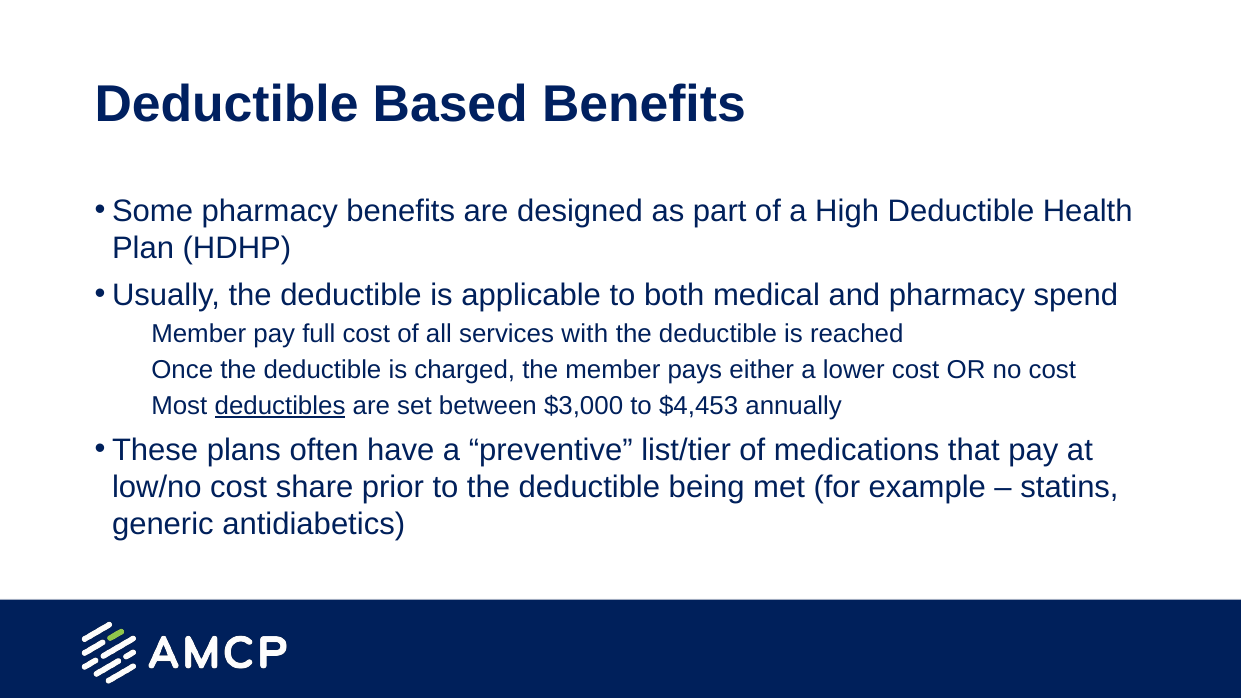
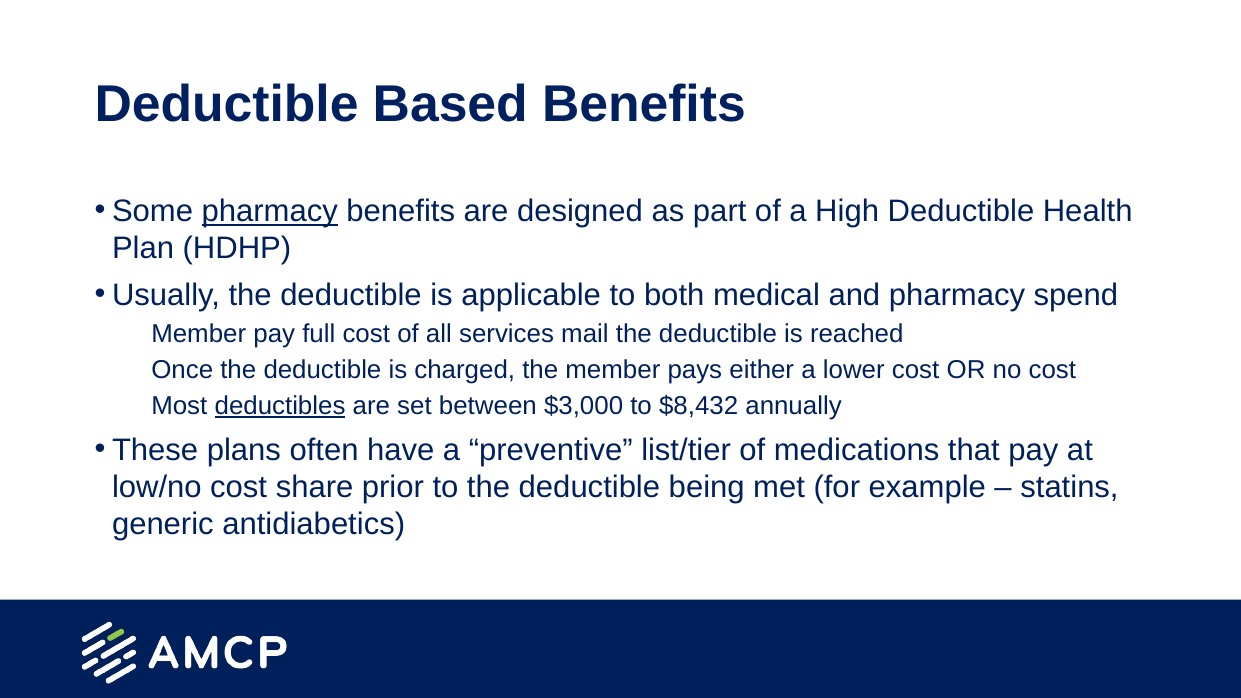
pharmacy at (270, 211) underline: none -> present
with: with -> mail
$4,453: $4,453 -> $8,432
